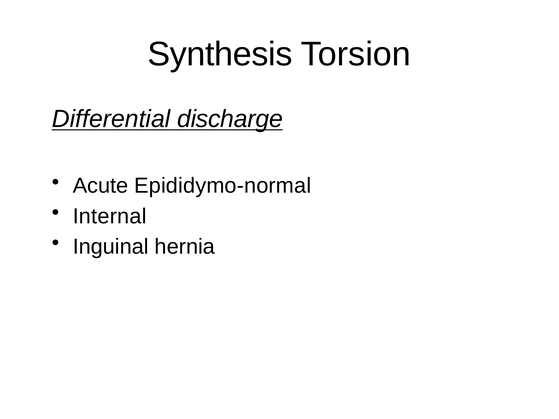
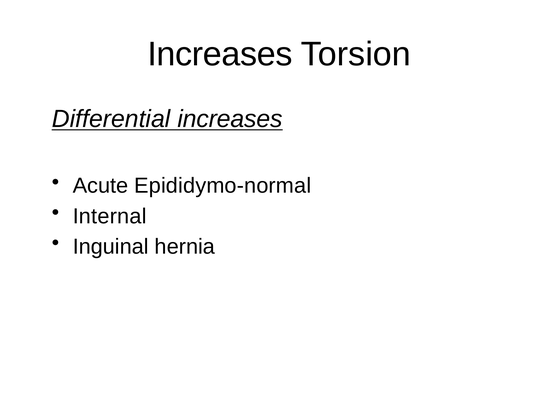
Synthesis at (220, 54): Synthesis -> Increases
Differential discharge: discharge -> increases
